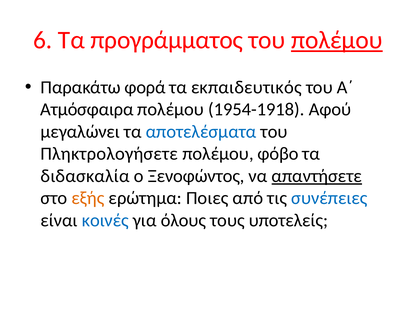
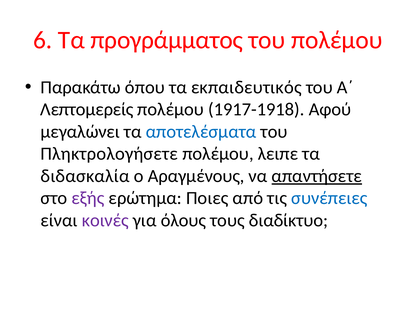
πολέμου at (337, 40) underline: present -> none
φορά: φορά -> όπου
Ατμόσφαιρα: Ατμόσφαιρα -> Λεπτομερείς
1954-1918: 1954-1918 -> 1917-1918
φόβο: φόβο -> λειπε
Ξενοφώντος: Ξενοφώντος -> Αραγμένους
εξής colour: orange -> purple
κοινές colour: blue -> purple
υποτελείς: υποτελείς -> διαδίκτυο
